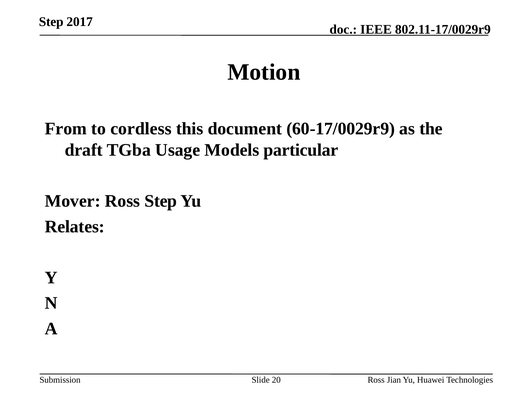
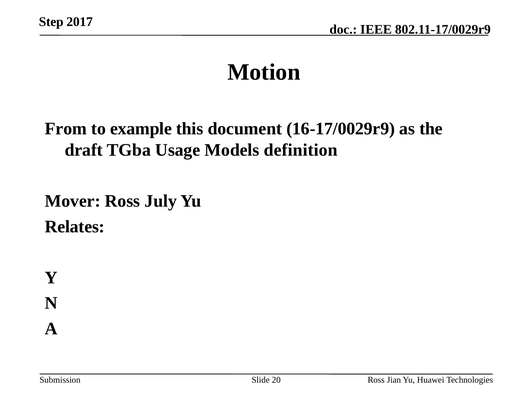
cordless: cordless -> example
60-17/0029r9: 60-17/0029r9 -> 16-17/0029r9
particular: particular -> definition
Ross Step: Step -> July
